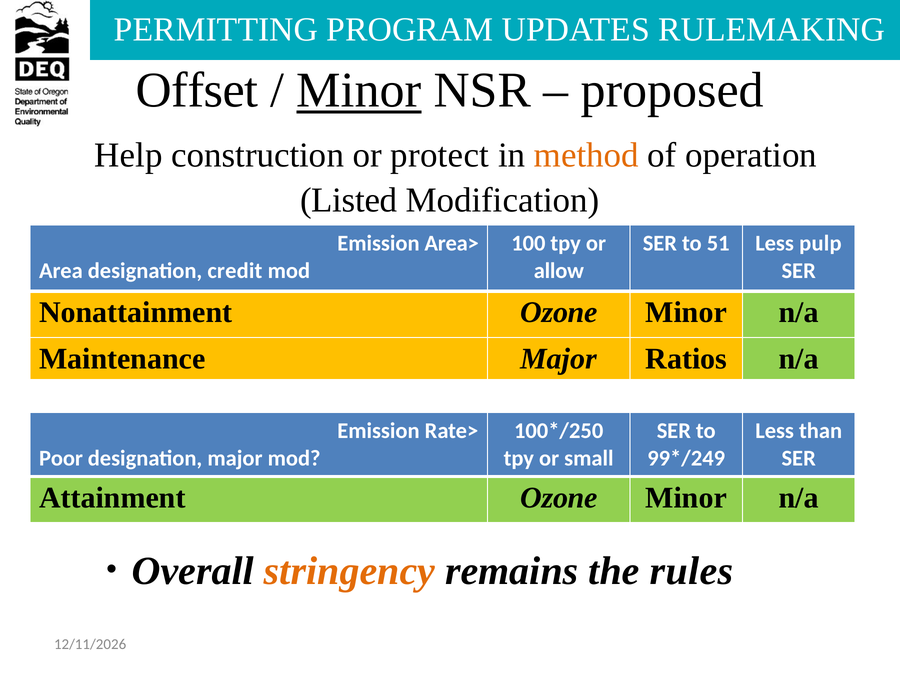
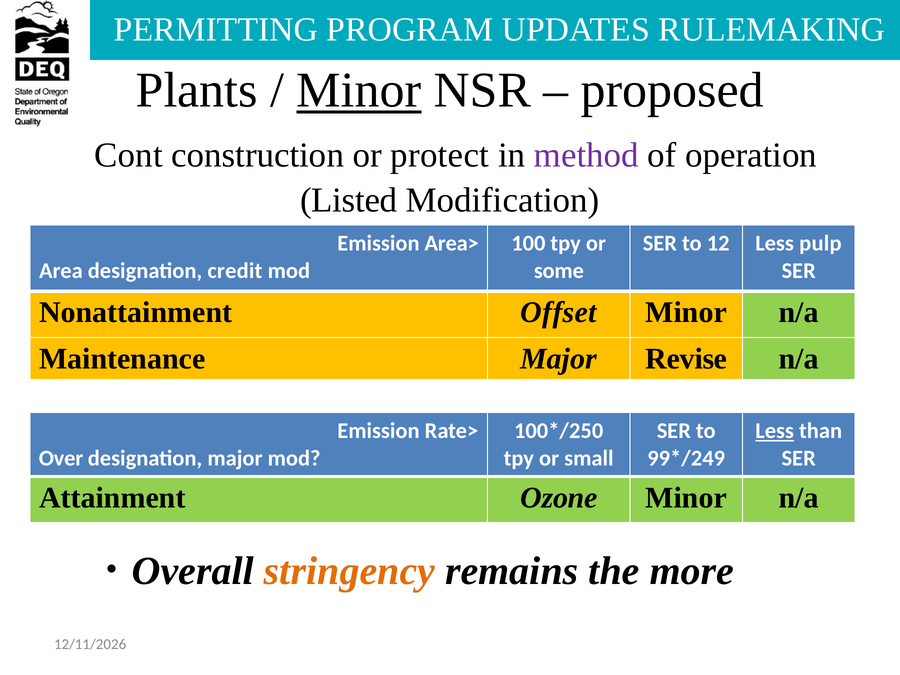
Offset: Offset -> Plants
Help: Help -> Cont
method colour: orange -> purple
51: 51 -> 12
allow: allow -> some
Nonattainment Ozone: Ozone -> Offset
Ratios: Ratios -> Revise
Less at (775, 431) underline: none -> present
Poor: Poor -> Over
rules: rules -> more
